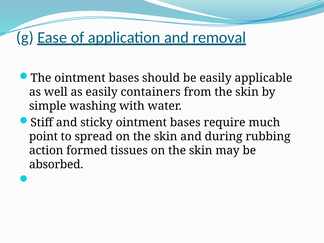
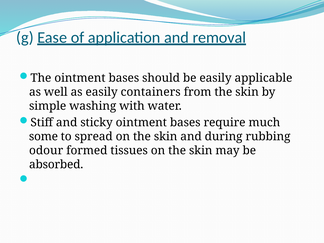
point: point -> some
action: action -> odour
